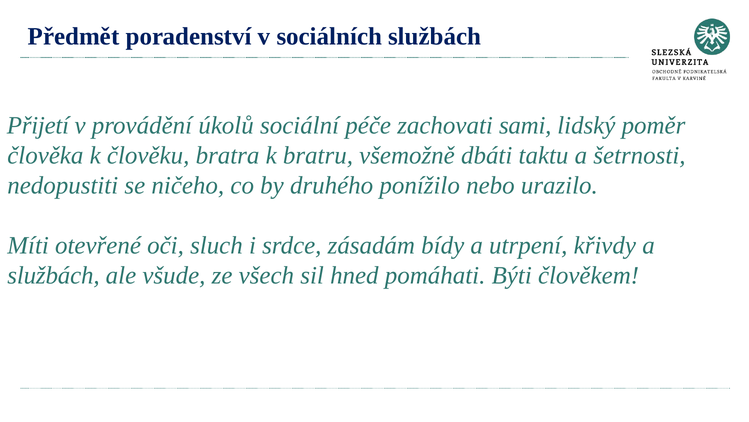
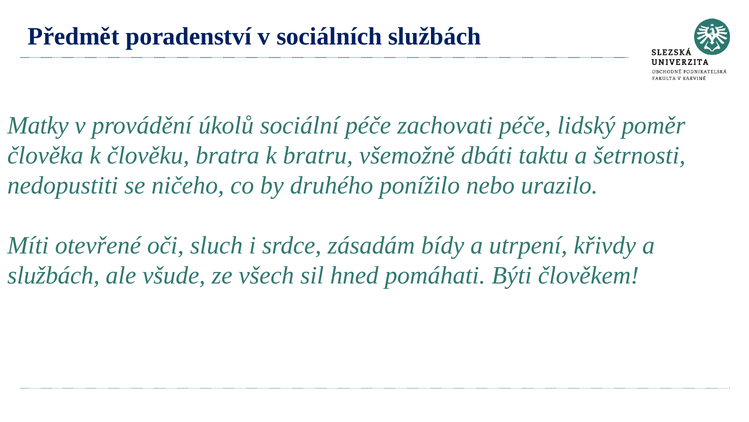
Přijetí: Přijetí -> Matky
zachovati sami: sami -> péče
